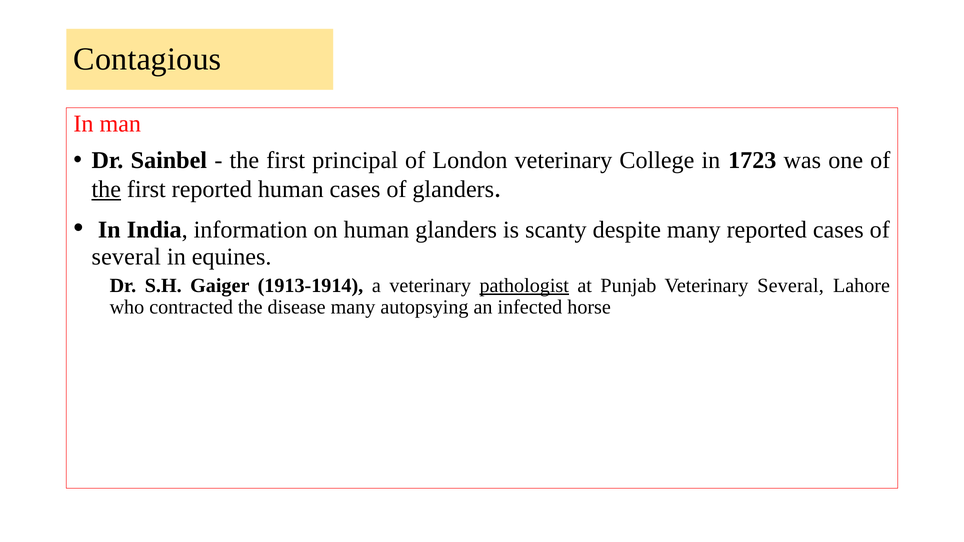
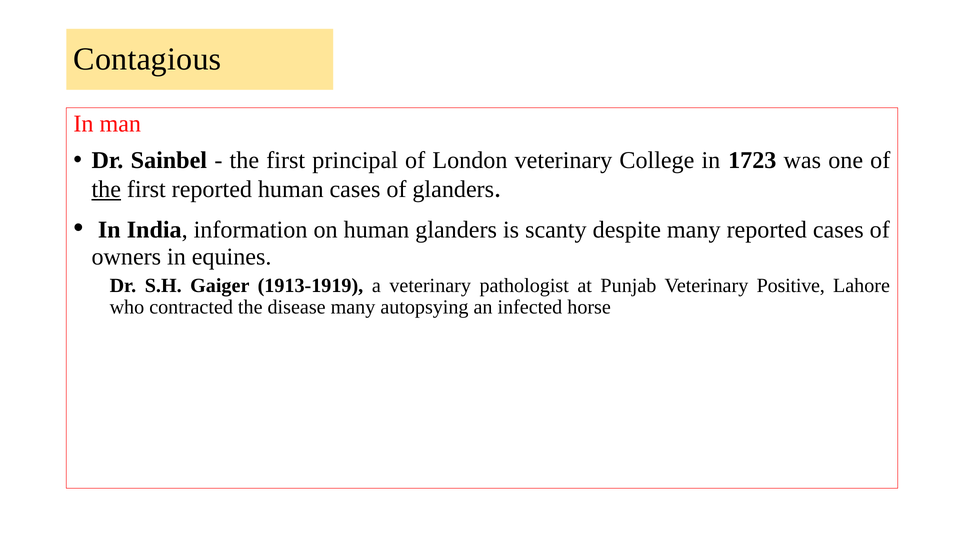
several at (126, 257): several -> owners
1913-1914: 1913-1914 -> 1913-1919
pathologist underline: present -> none
Veterinary Several: Several -> Positive
